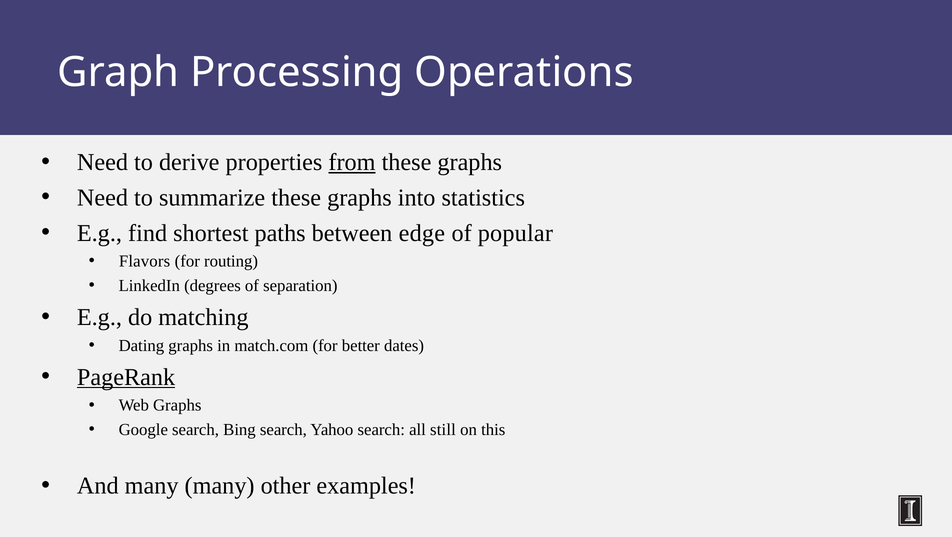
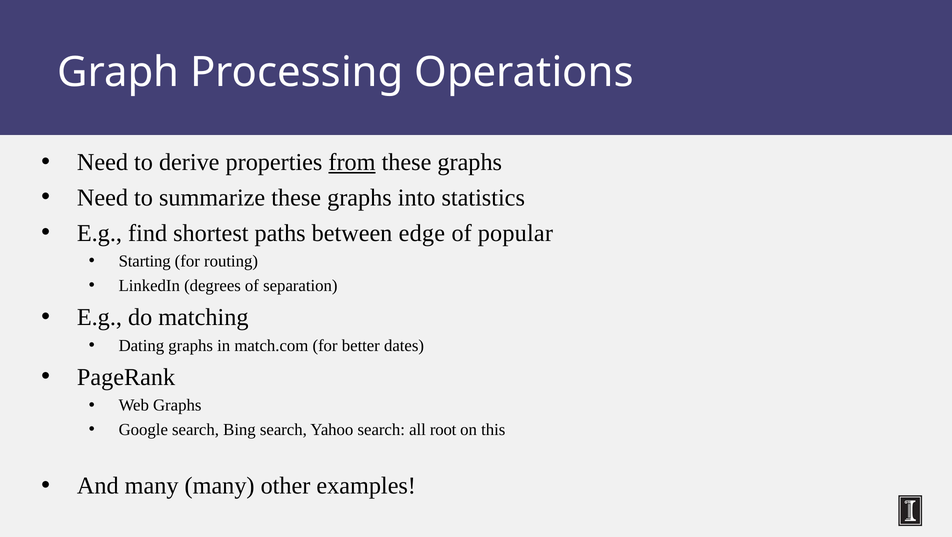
Flavors: Flavors -> Starting
PageRank underline: present -> none
still: still -> root
